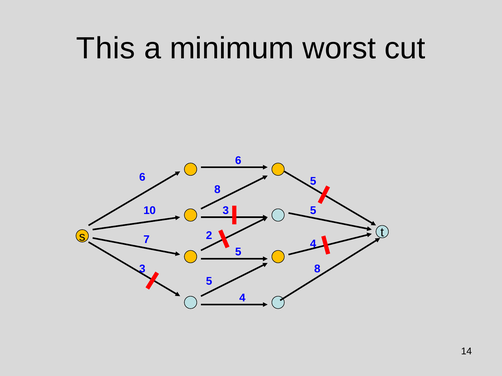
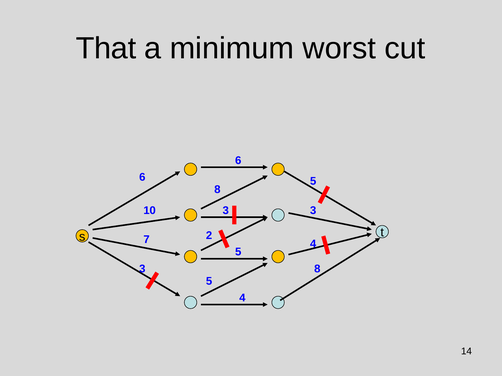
This: This -> That
5 at (313, 211): 5 -> 3
